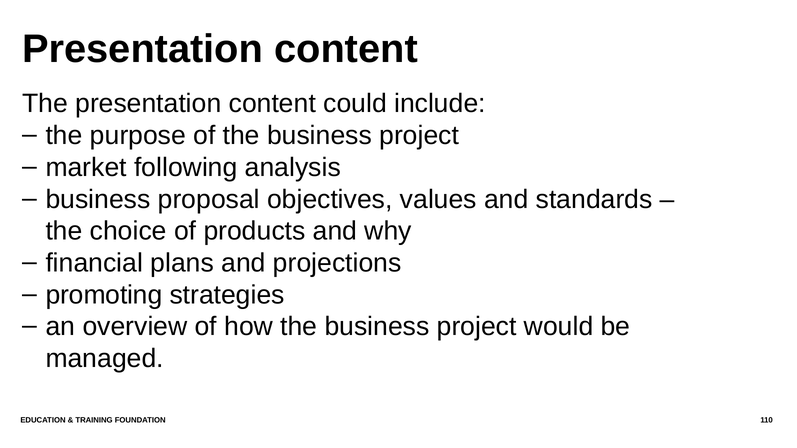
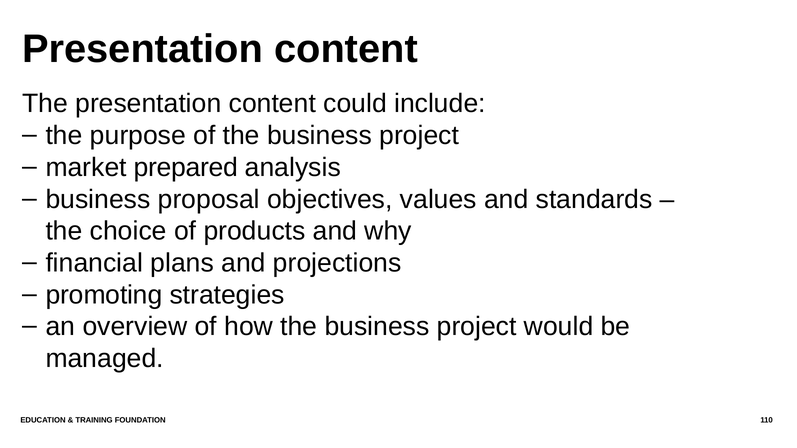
following: following -> prepared
